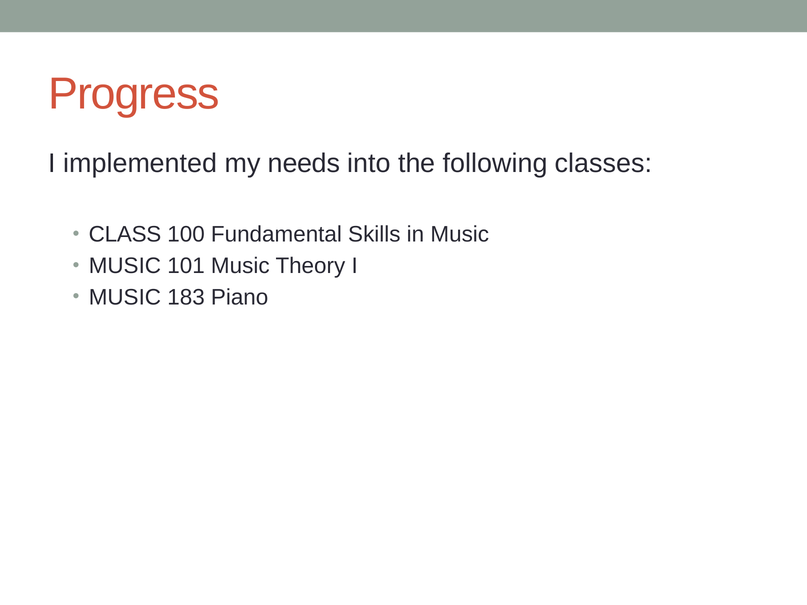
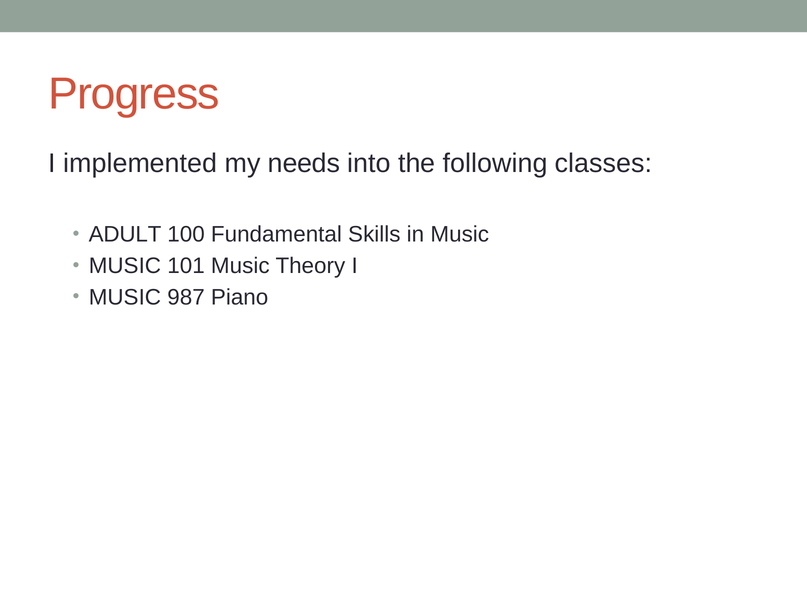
CLASS: CLASS -> ADULT
183: 183 -> 987
